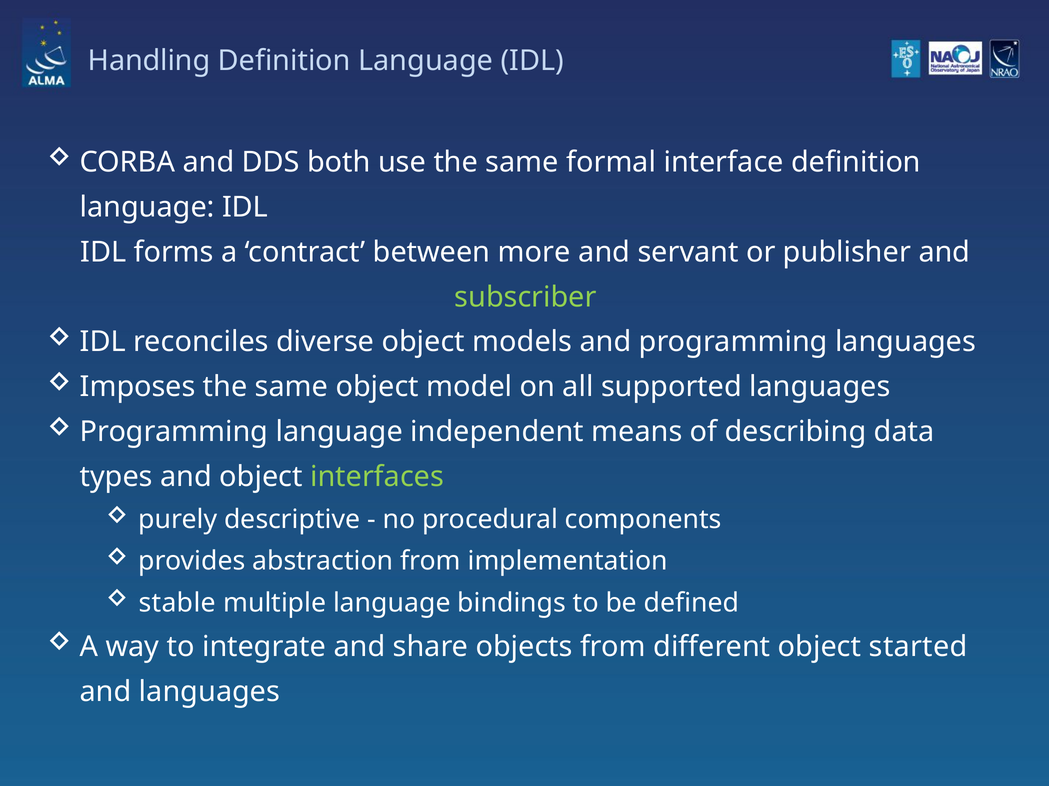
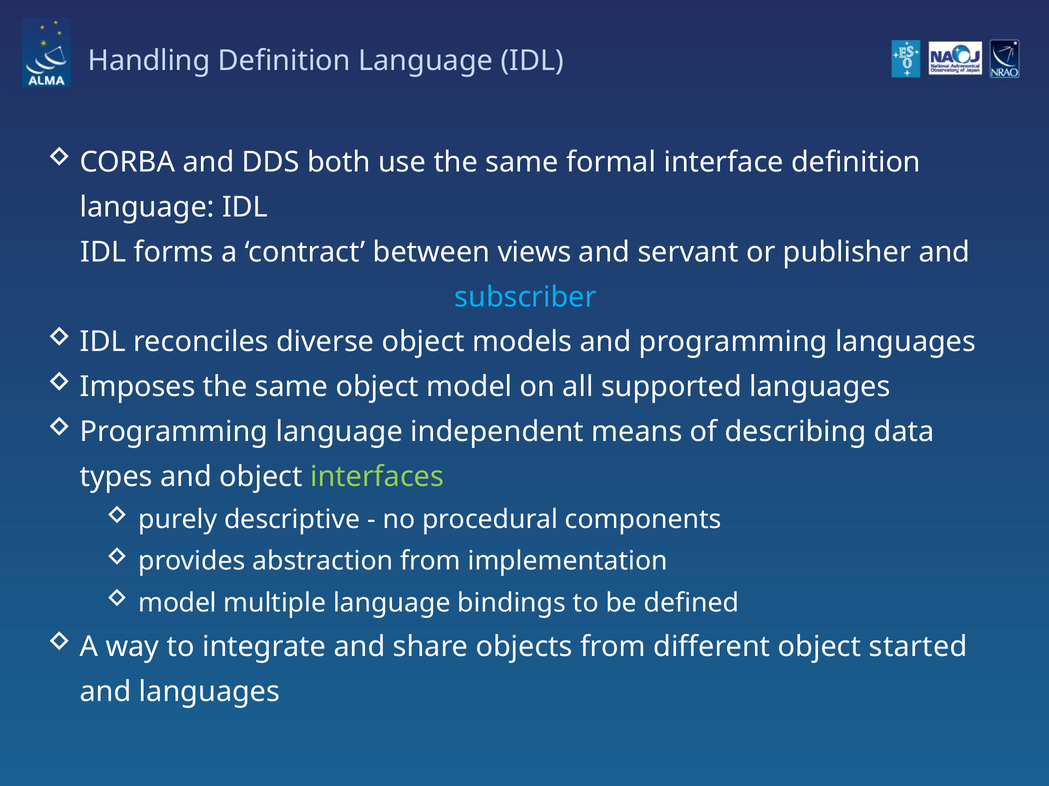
more: more -> views
subscriber colour: light green -> light blue
stable at (177, 603): stable -> model
